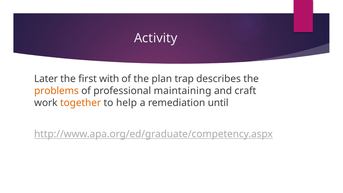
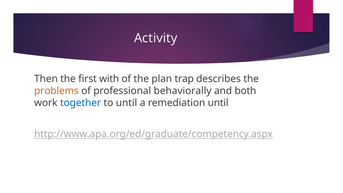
Later: Later -> Then
maintaining: maintaining -> behaviorally
craft: craft -> both
together colour: orange -> blue
to help: help -> until
